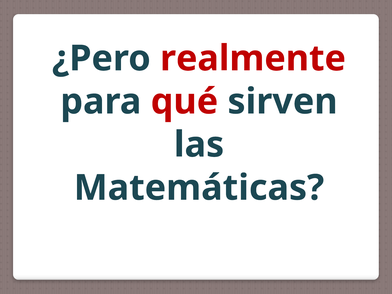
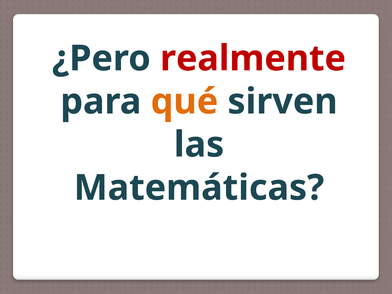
qué colour: red -> orange
